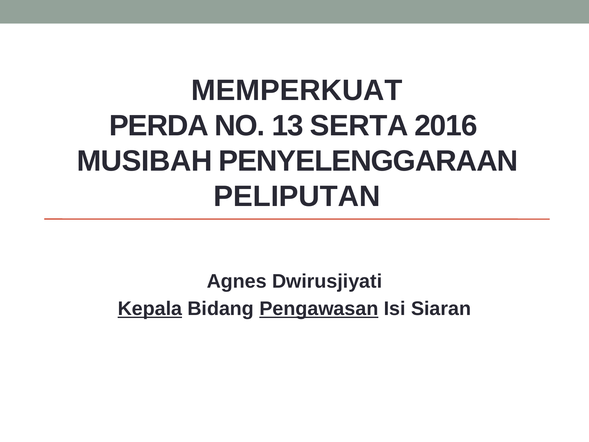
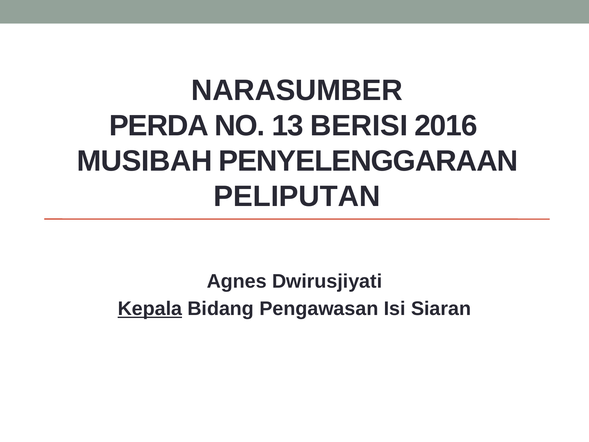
MEMPERKUAT: MEMPERKUAT -> NARASUMBER
SERTA: SERTA -> BERISI
Pengawasan underline: present -> none
